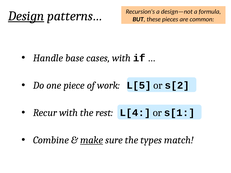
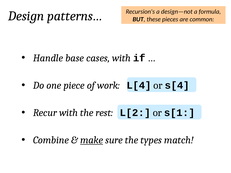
Design underline: present -> none
L[5: L[5 -> L[4
s[2: s[2 -> s[4
L[4: L[4 -> L[2
